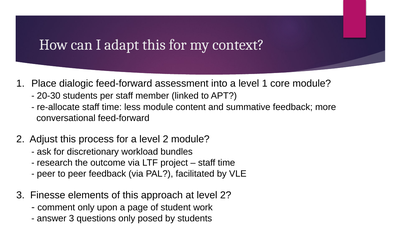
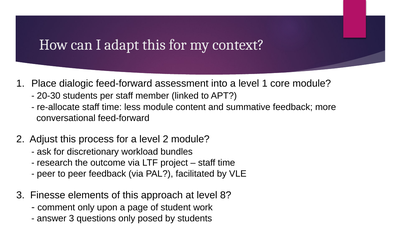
at level 2: 2 -> 8
